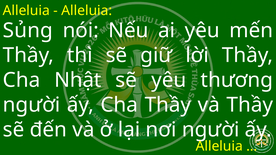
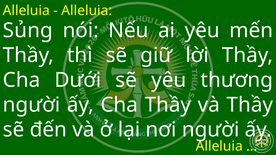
Nhật: Nhật -> Dưới
